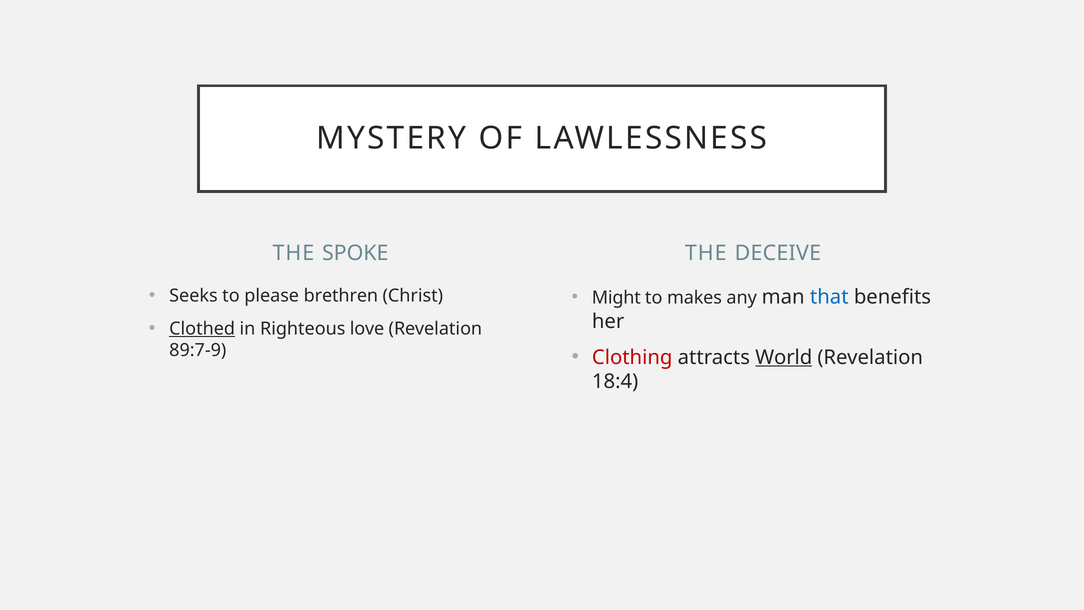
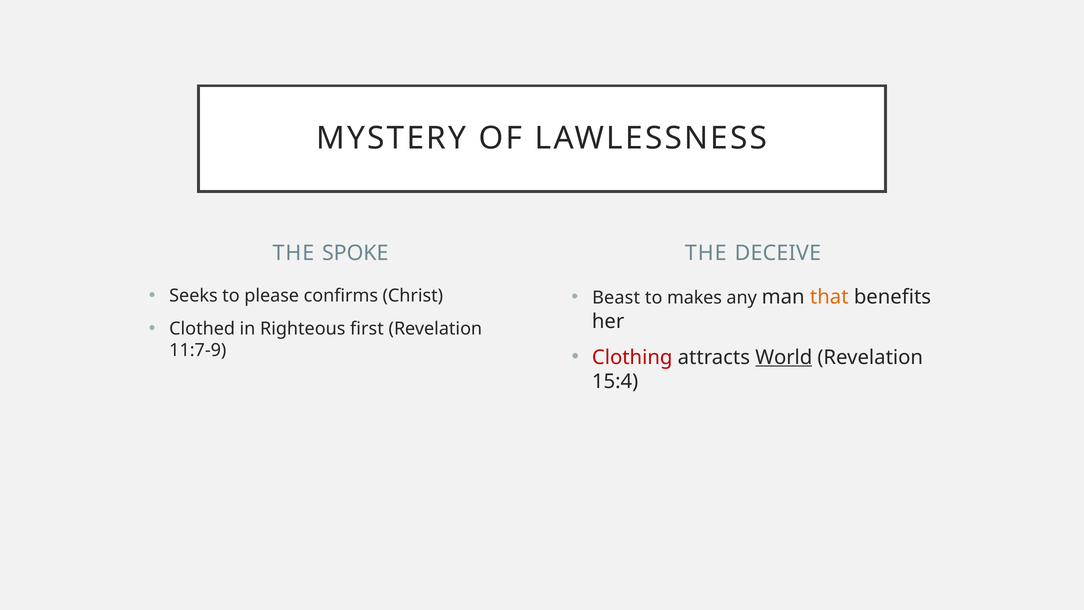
brethren: brethren -> confirms
Might: Might -> Beast
that colour: blue -> orange
Clothed underline: present -> none
love: love -> first
89:7-9: 89:7-9 -> 11:7-9
18:4: 18:4 -> 15:4
